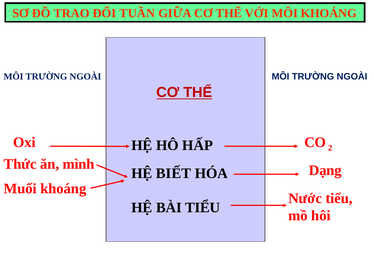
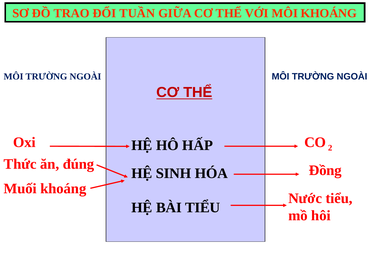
mình: mình -> đúng
Dạng: Dạng -> Đồng
BIẾT: BIẾT -> SINH
